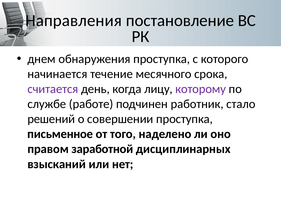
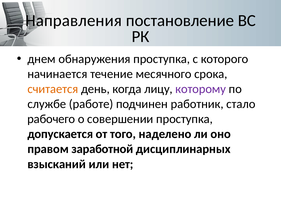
считается colour: purple -> orange
решений: решений -> рабочего
письменное: письменное -> допускается
